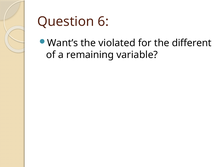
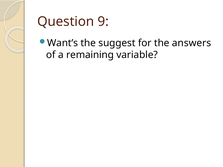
6: 6 -> 9
violated: violated -> suggest
different: different -> answers
